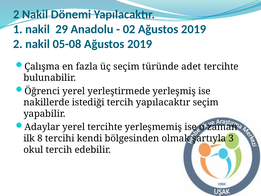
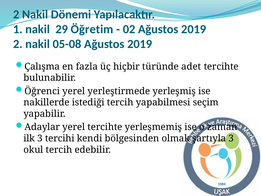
Anadolu: Anadolu -> Öğretim
üç seçim: seçim -> hiçbir
tercih yapılacaktır: yapılacaktır -> yapabilmesi
ilk 8: 8 -> 3
